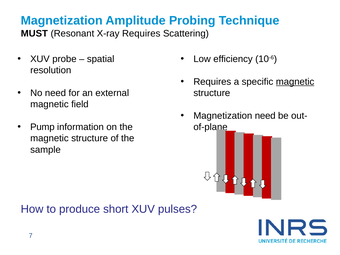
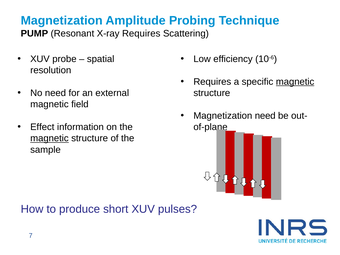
MUST: MUST -> PUMP
Pump: Pump -> Effect
magnetic at (49, 138) underline: none -> present
